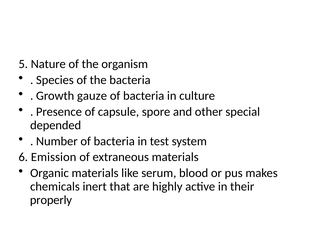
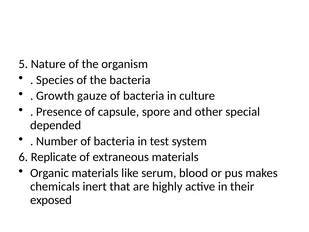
Emission: Emission -> Replicate
properly: properly -> exposed
